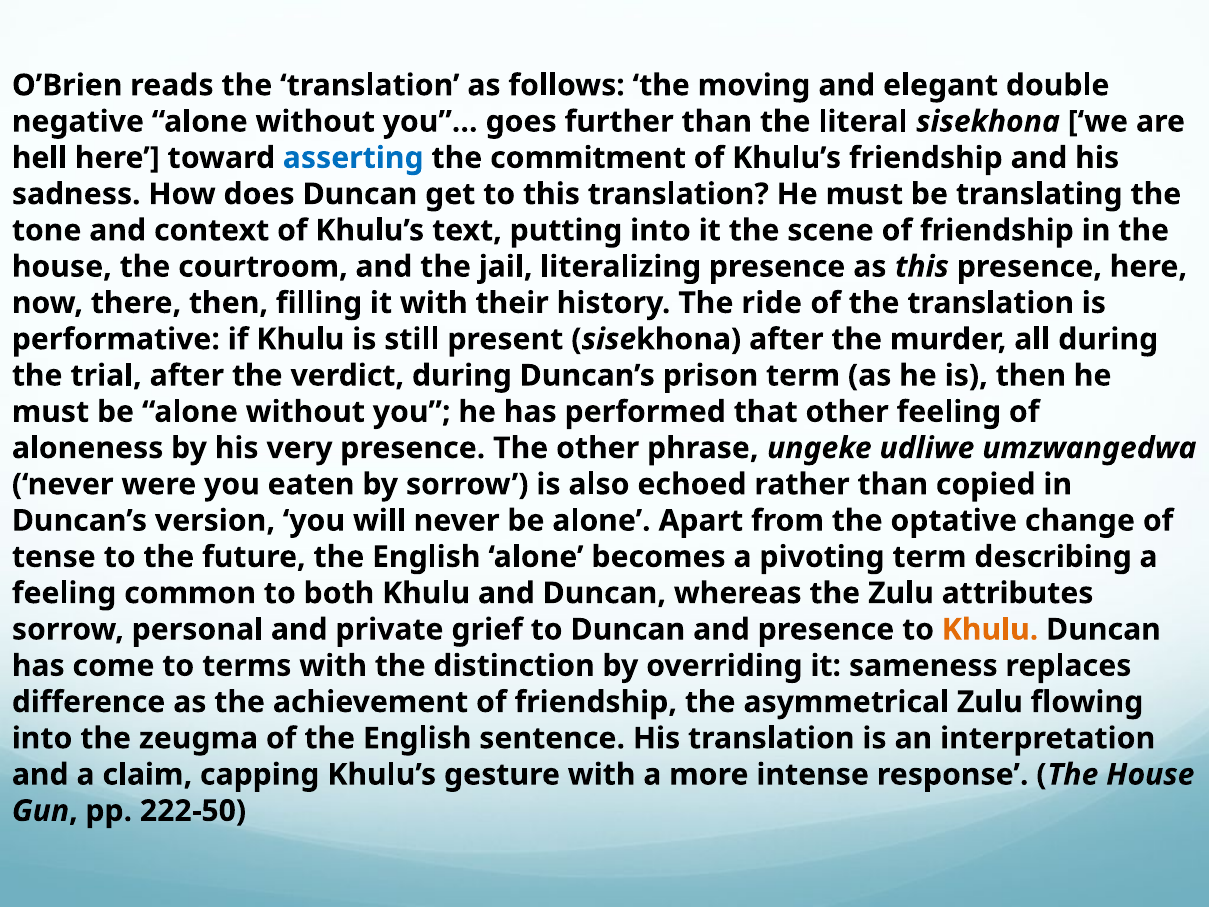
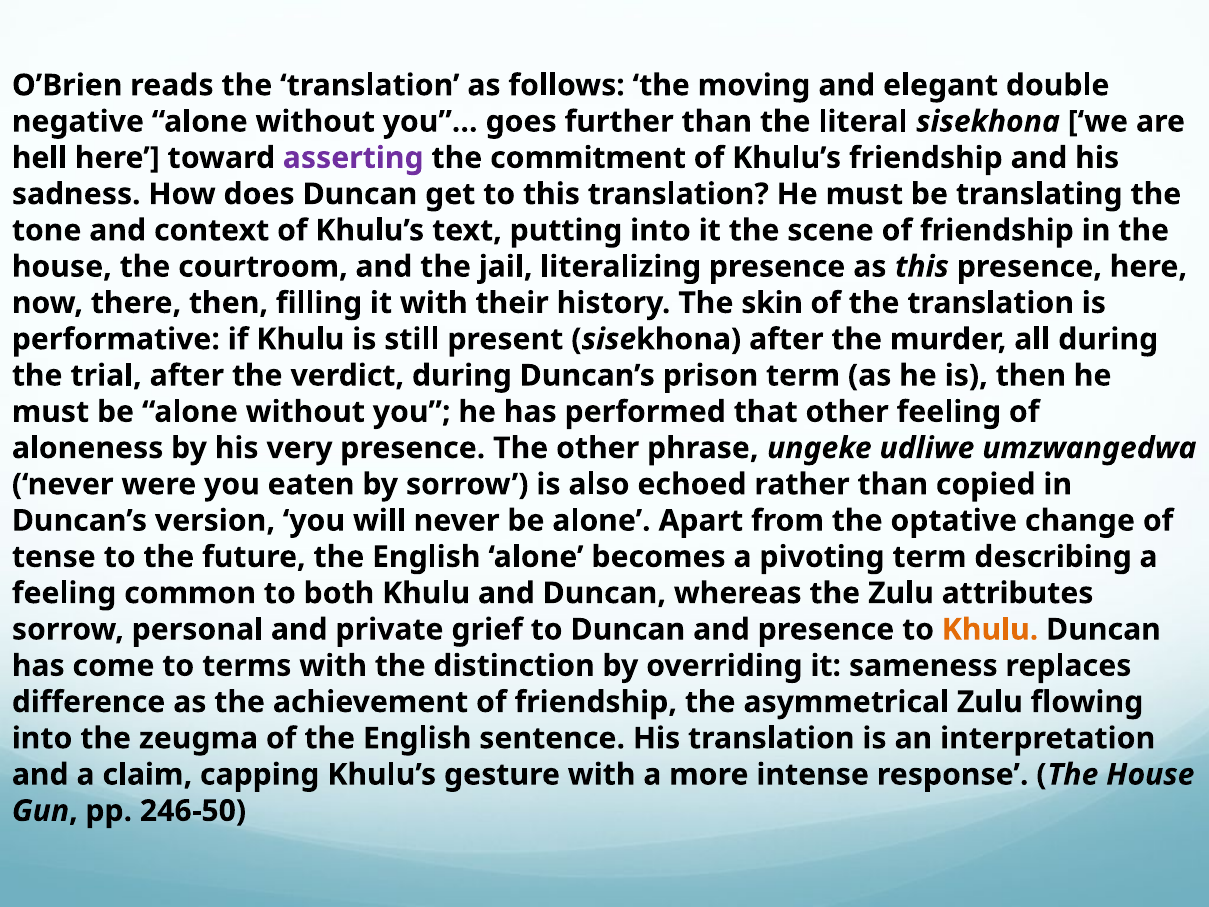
asserting colour: blue -> purple
ride: ride -> skin
222-50: 222-50 -> 246-50
